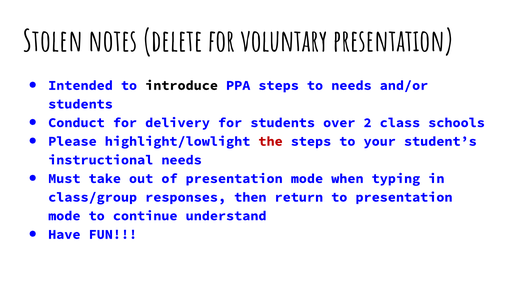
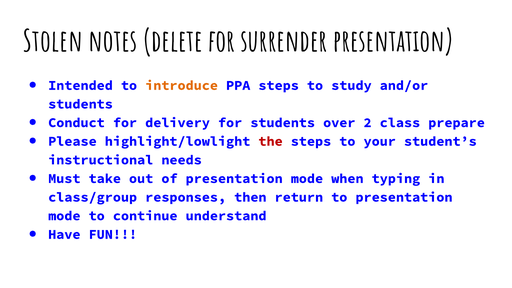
voluntary: voluntary -> surrender
introduce colour: black -> orange
to needs: needs -> study
schools: schools -> prepare
